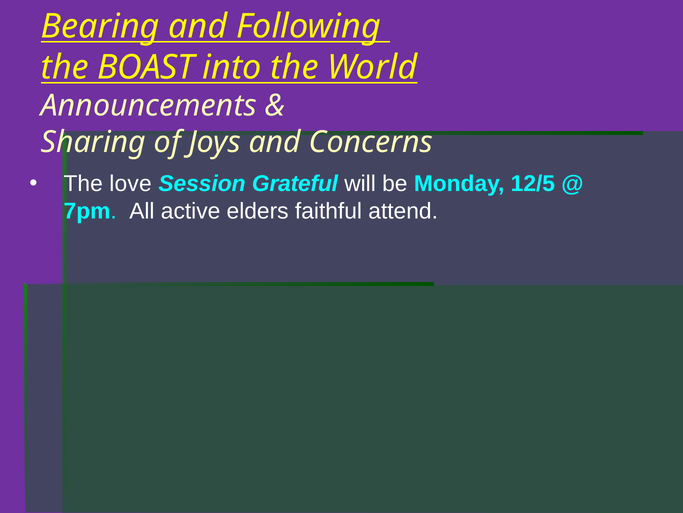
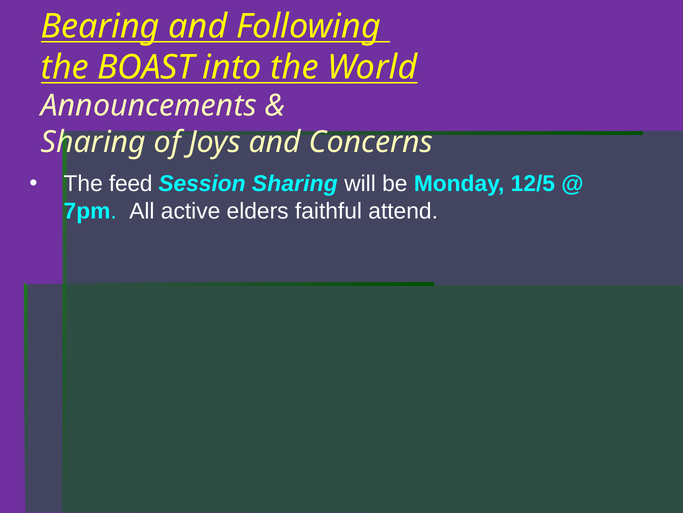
love: love -> feed
Session Grateful: Grateful -> Sharing
